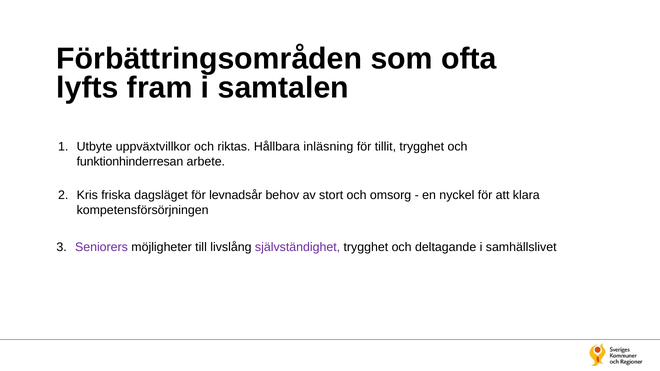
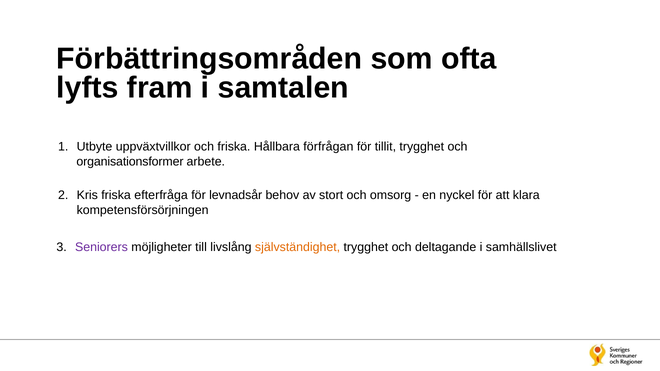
och riktas: riktas -> friska
inläsning: inläsning -> förfrågan
funktionhinderresan: funktionhinderresan -> organisationsformer
dagsläget: dagsläget -> efterfråga
självständighet colour: purple -> orange
